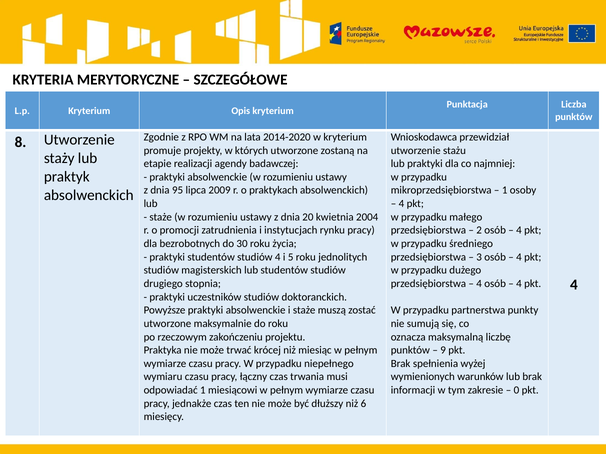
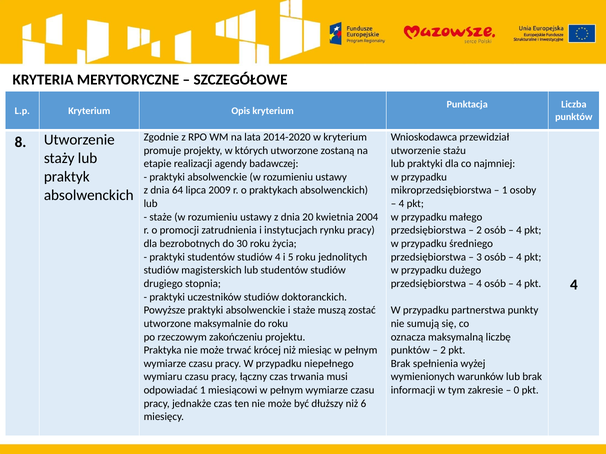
95: 95 -> 64
9 at (443, 351): 9 -> 2
